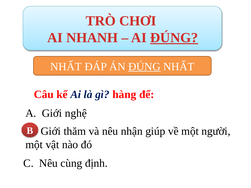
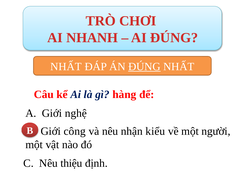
ĐÚNG at (174, 38) underline: present -> none
thăm: thăm -> công
giúp: giúp -> kiểu
cùng: cùng -> thiệu
